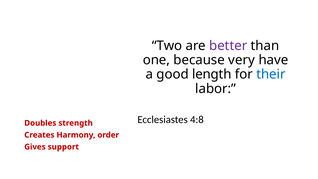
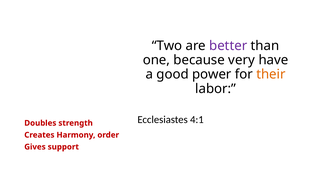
length: length -> power
their colour: blue -> orange
4:8: 4:8 -> 4:1
